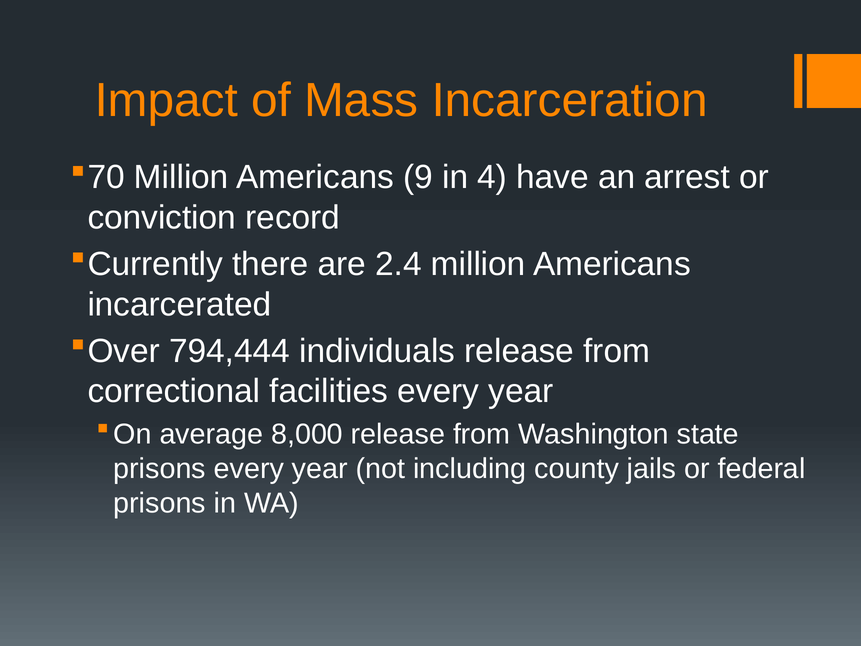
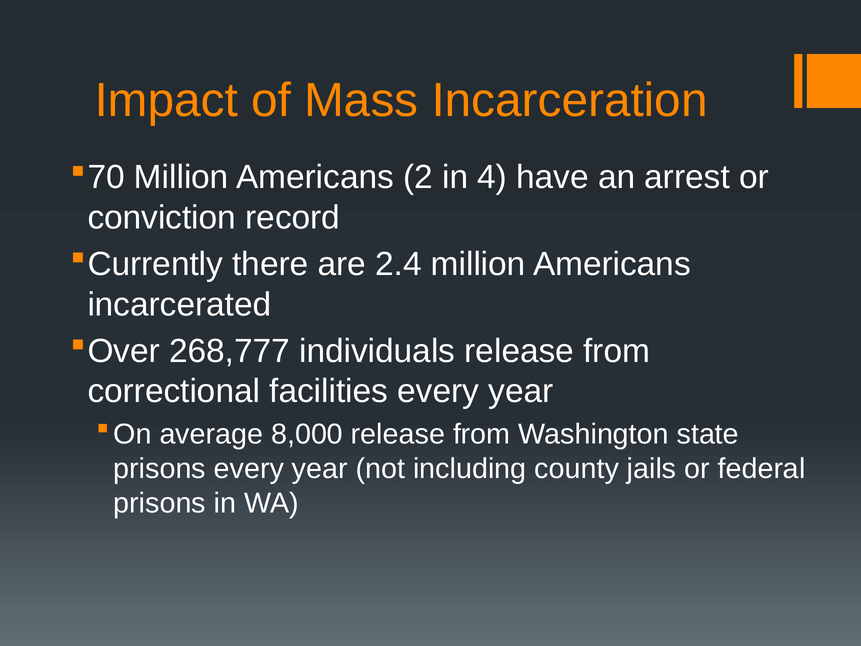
9: 9 -> 2
794,444: 794,444 -> 268,777
